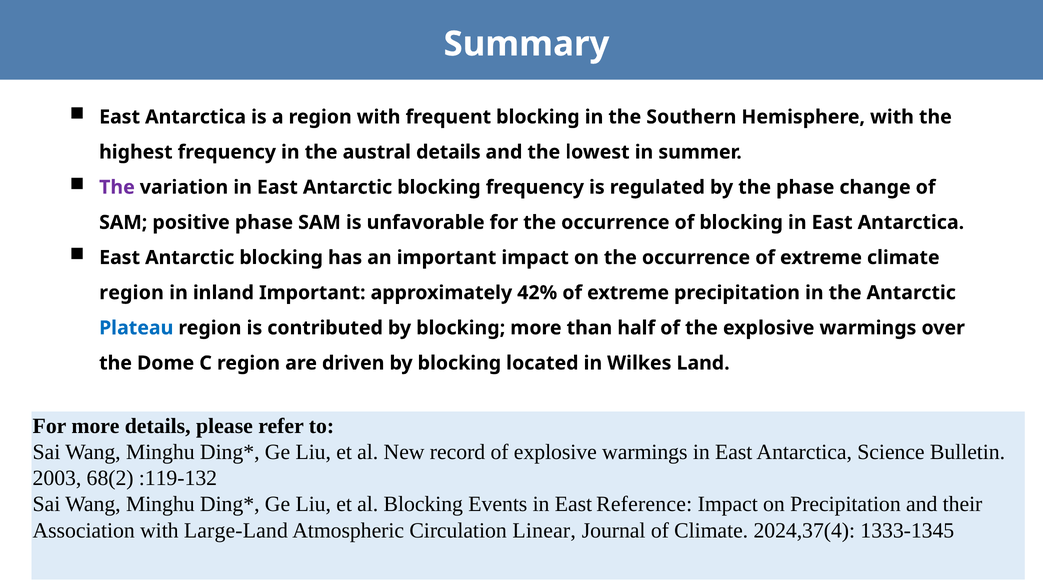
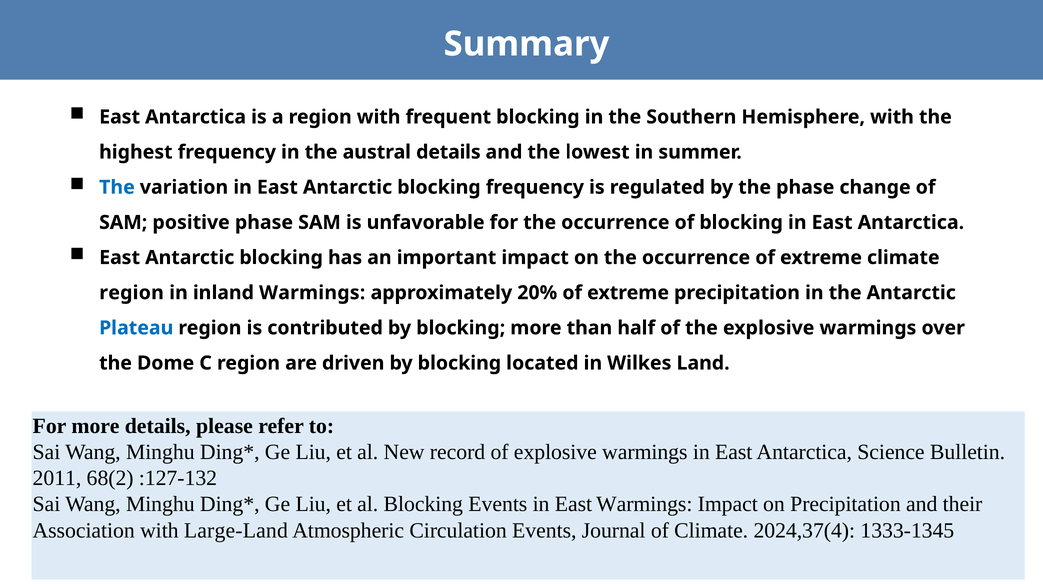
The at (117, 188) colour: purple -> blue
inland Important: Important -> Warmings
42%: 42% -> 20%
2003: 2003 -> 2011
:119-132: :119-132 -> :127-132
East Reference: Reference -> Warmings
Circulation Linear: Linear -> Events
